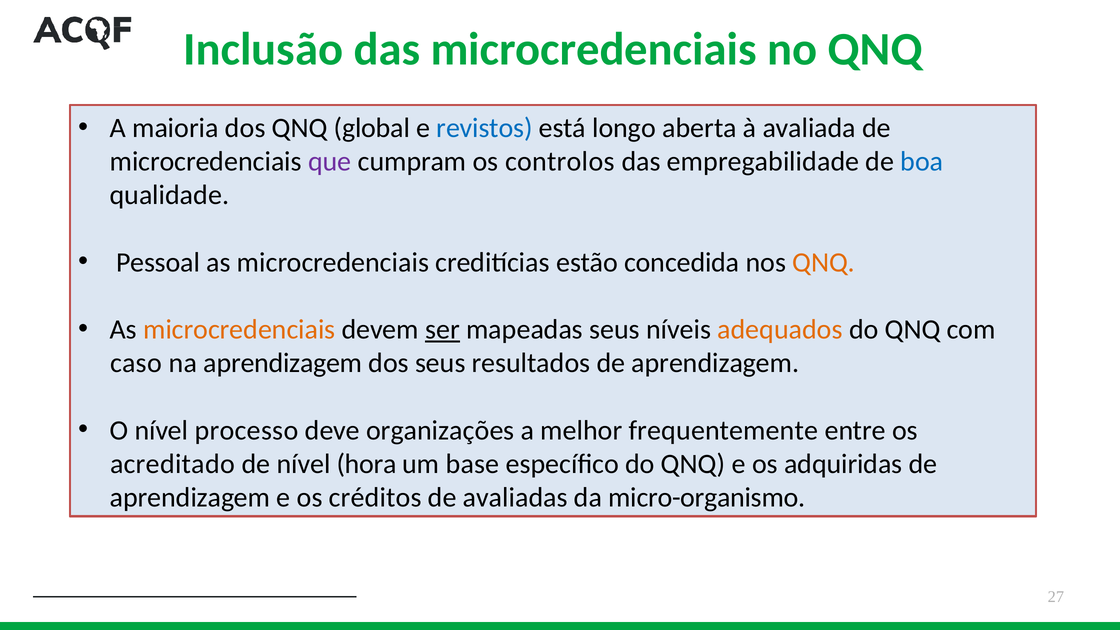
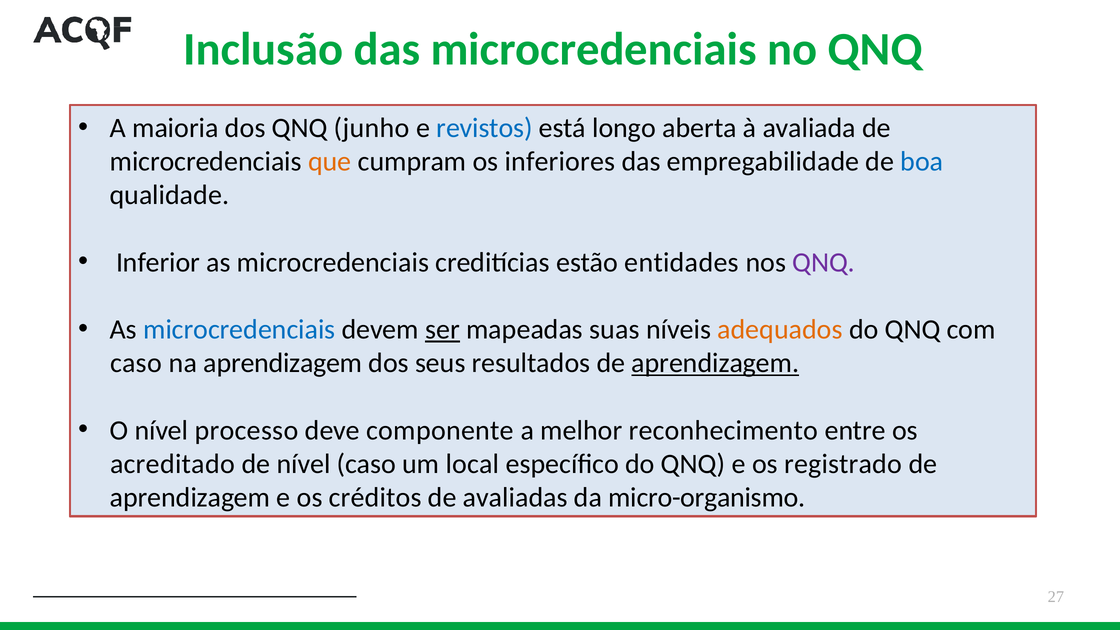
global: global -> junho
que colour: purple -> orange
controlos: controlos -> inferiores
Pessoal: Pessoal -> Inferior
concedida: concedida -> entidades
QNQ at (824, 262) colour: orange -> purple
microcredenciais at (239, 329) colour: orange -> blue
mapeadas seus: seus -> suas
aprendizagem at (715, 363) underline: none -> present
organizações: organizações -> componente
frequentemente: frequentemente -> reconhecimento
nível hora: hora -> caso
base: base -> local
adquiridas: adquiridas -> registrado
